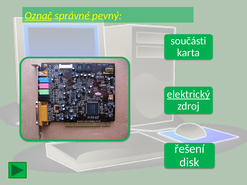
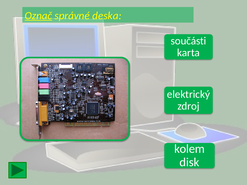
pevný: pevný -> deska
elektrický underline: present -> none
řešení: řešení -> kolem
